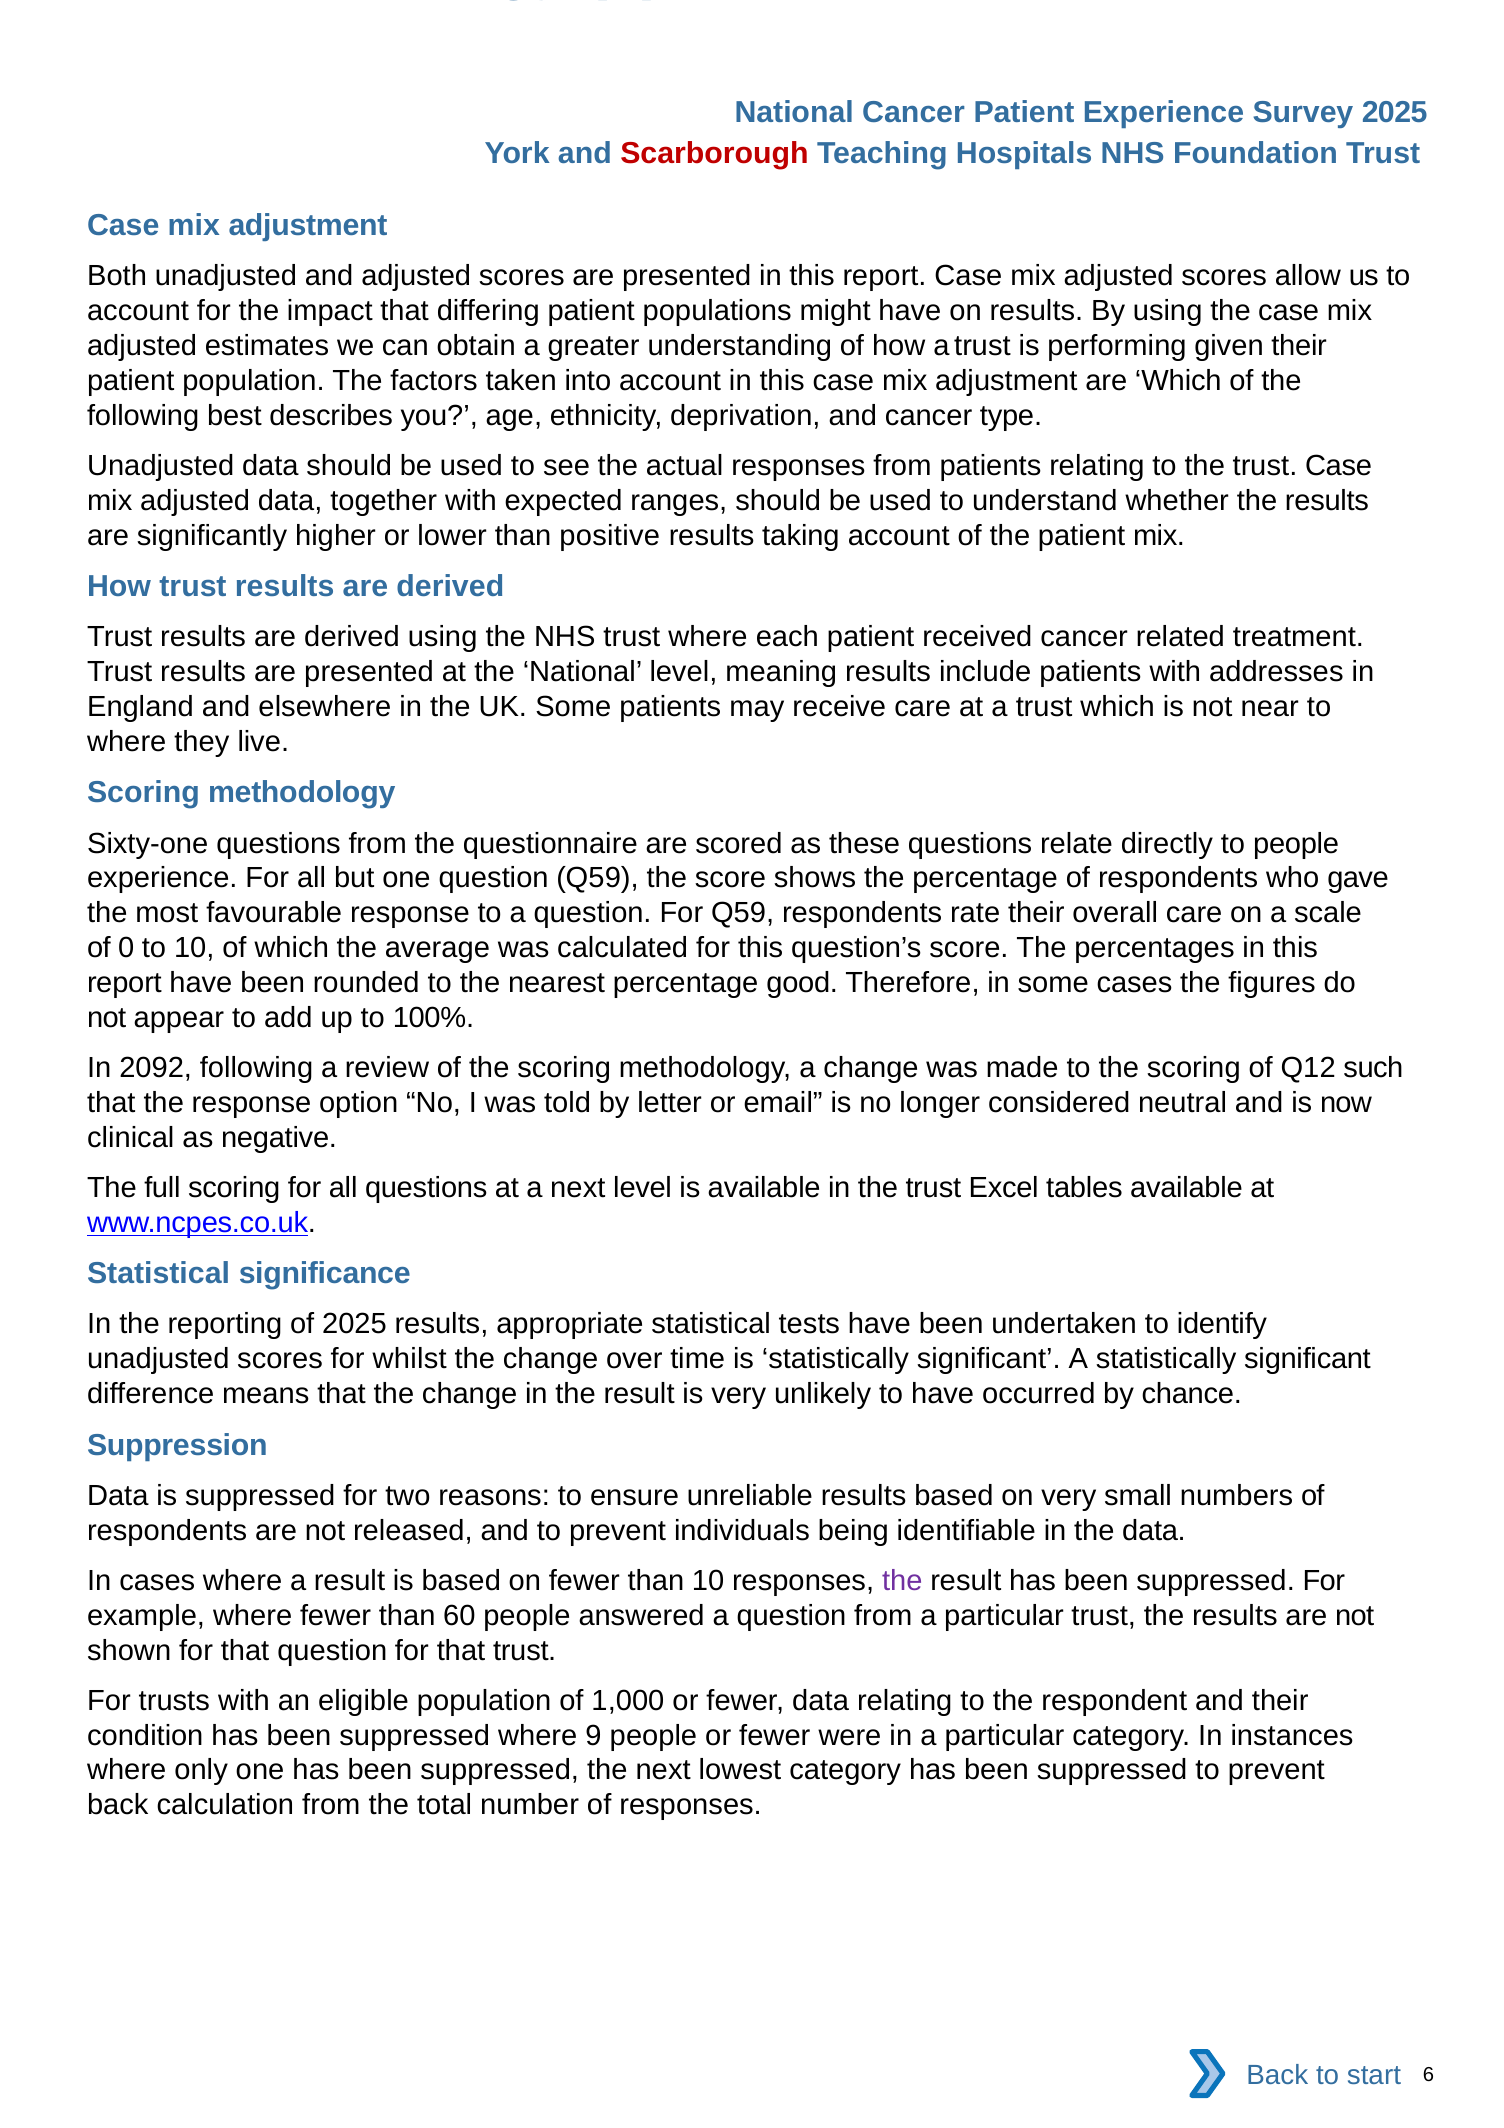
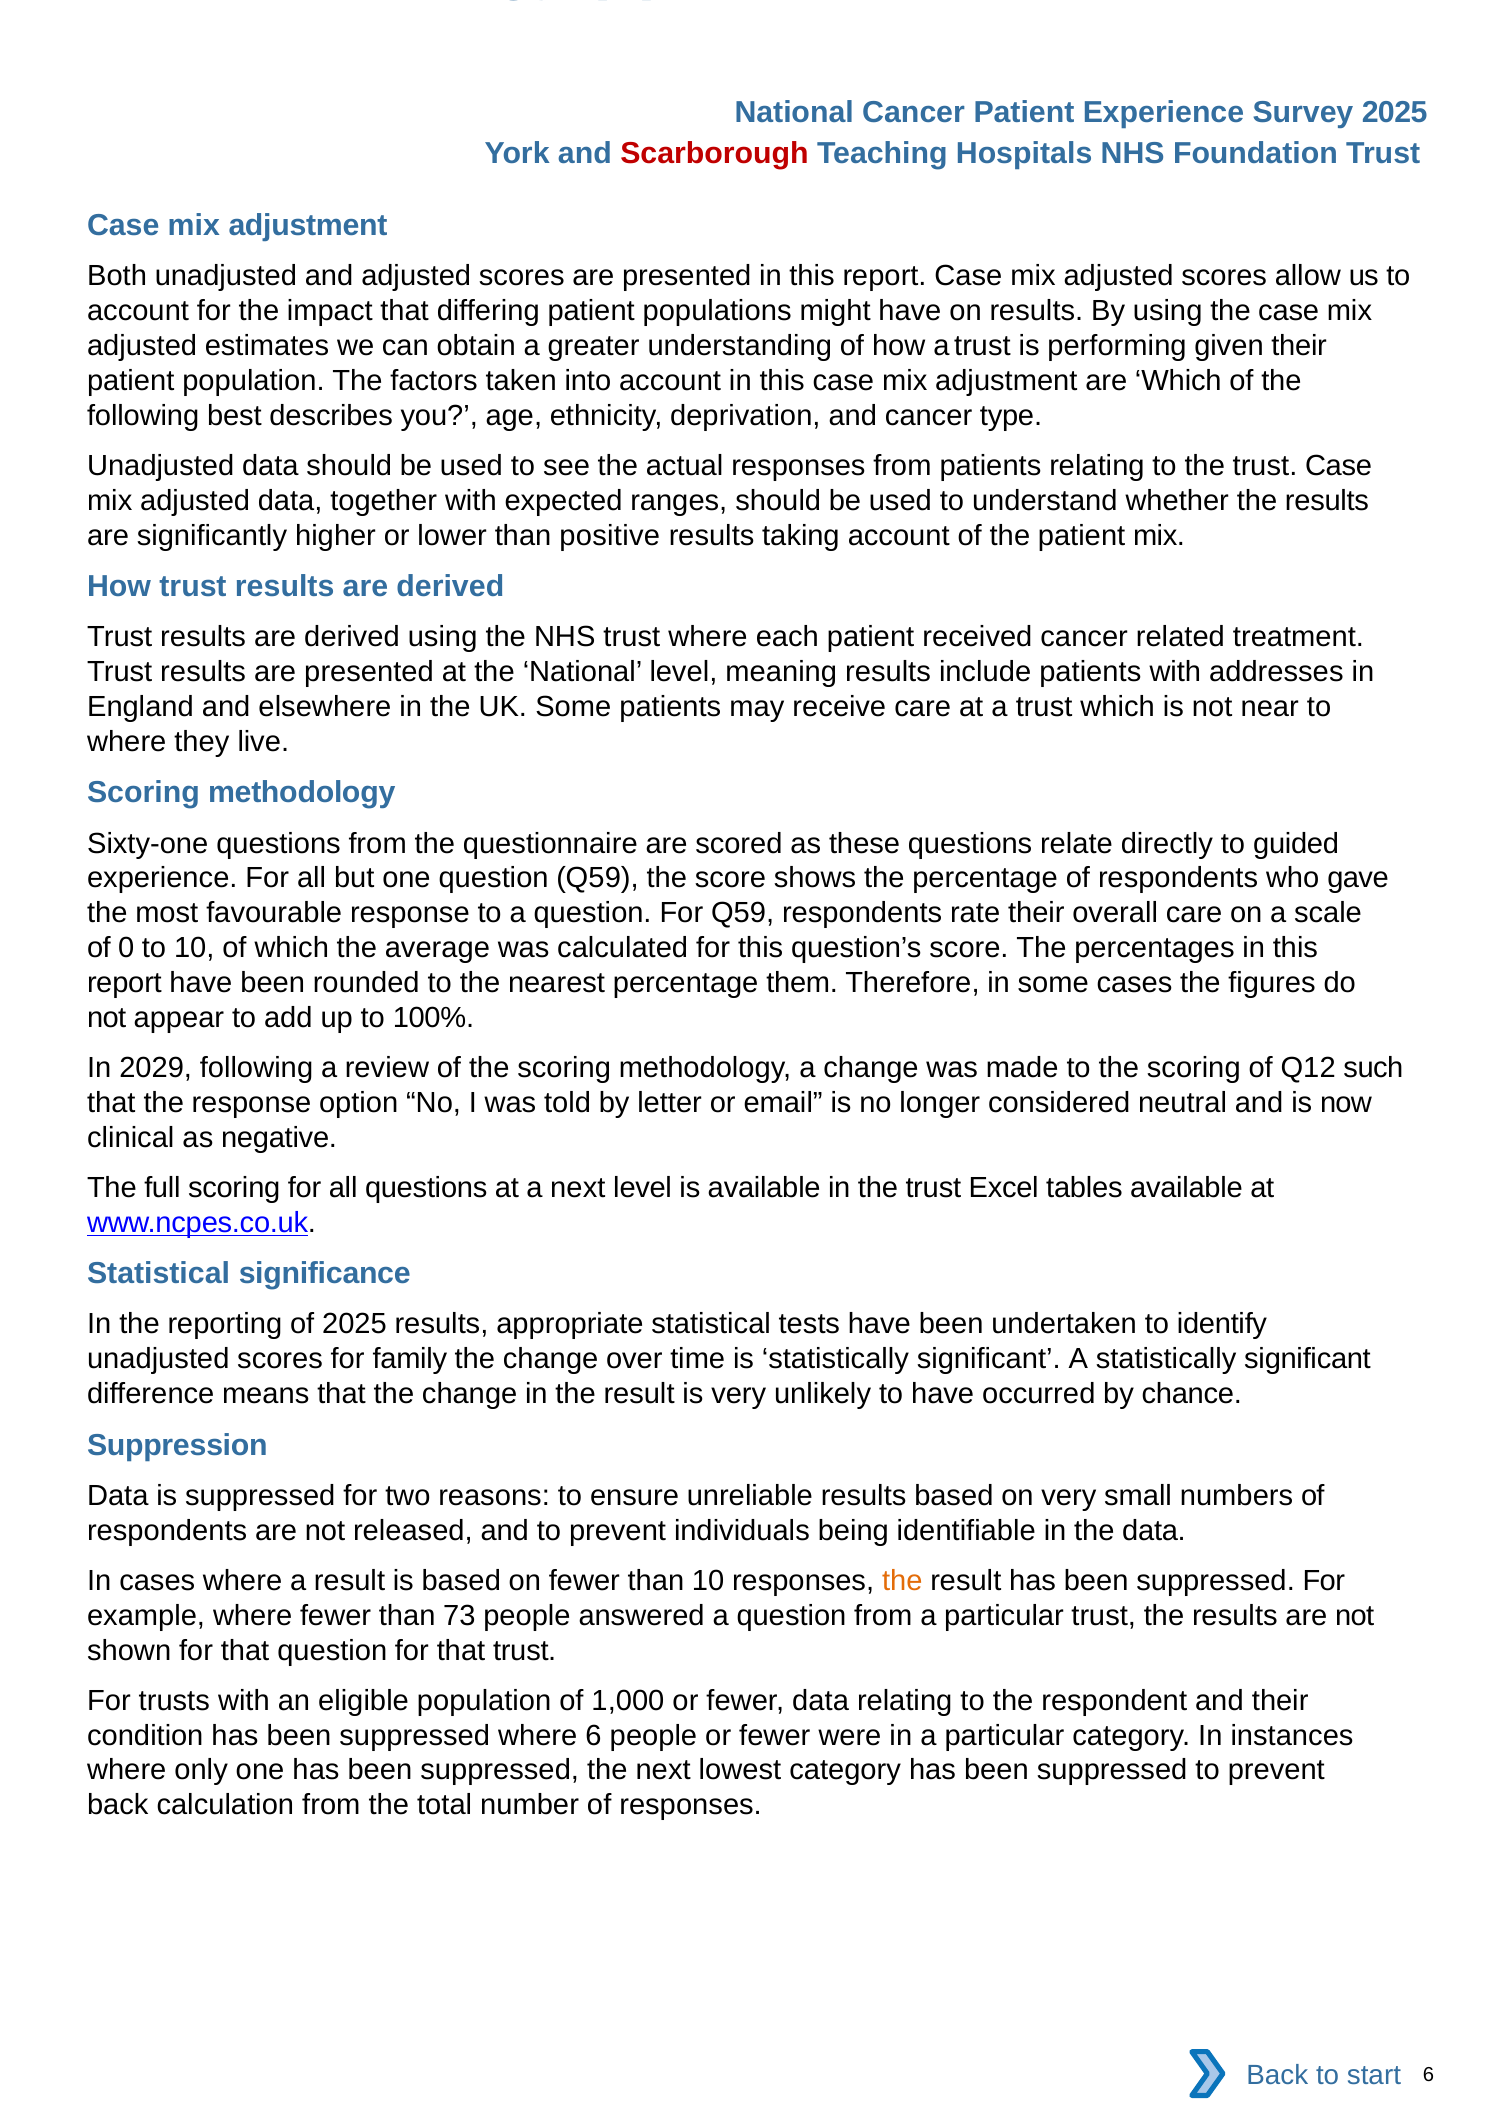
to people: people -> guided
good: good -> them
2092: 2092 -> 2029
whilst: whilst -> family
the at (902, 1581) colour: purple -> orange
60: 60 -> 73
where 9: 9 -> 6
